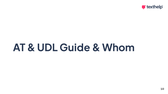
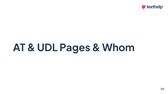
Guide: Guide -> Pages
